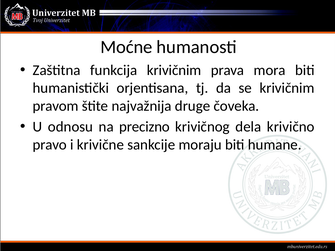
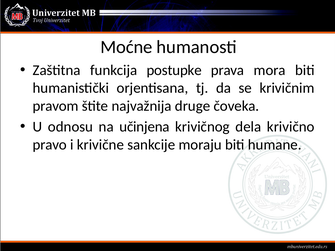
funkcija krivičnim: krivičnim -> postupke
precizno: precizno -> učinjena
